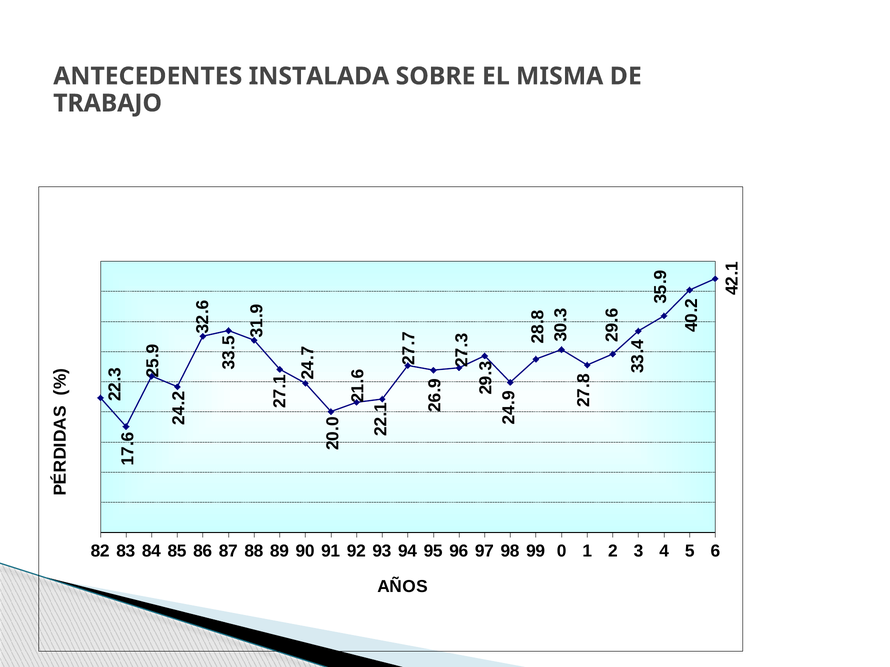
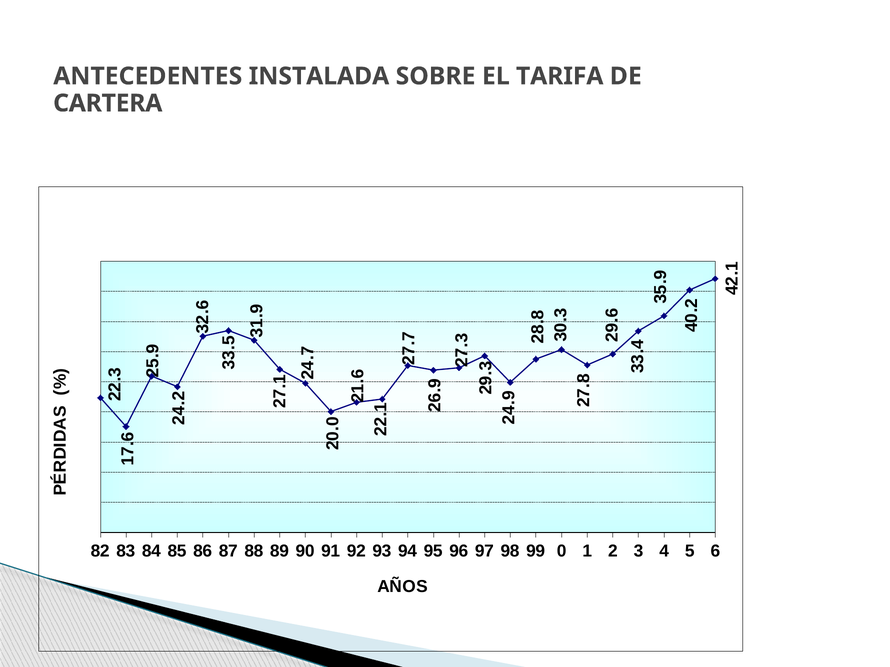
MISMA: MISMA -> TARIFA
TRABAJO: TRABAJO -> CARTERA
